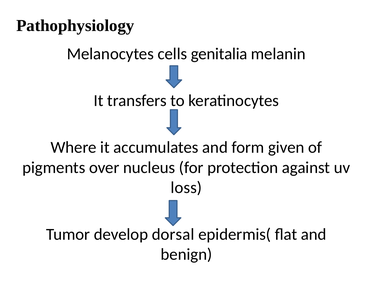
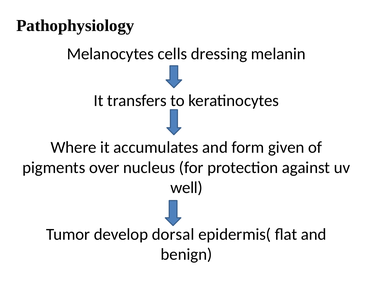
genitalia: genitalia -> dressing
loss: loss -> well
